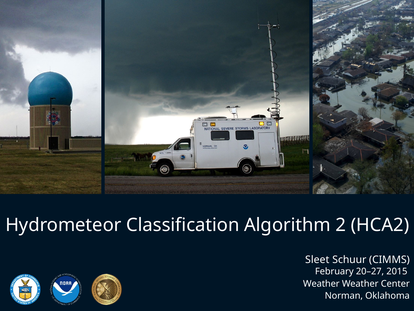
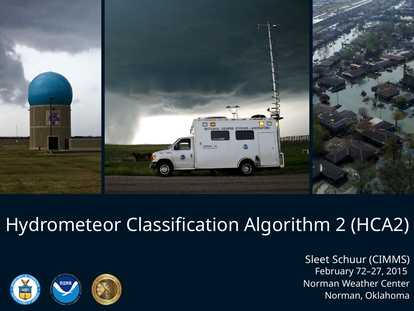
20–27: 20–27 -> 72–27
Weather at (321, 283): Weather -> Norman
